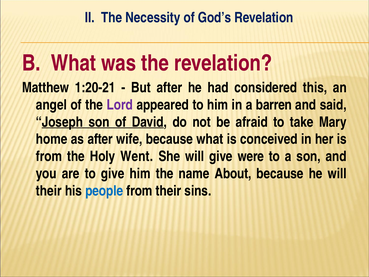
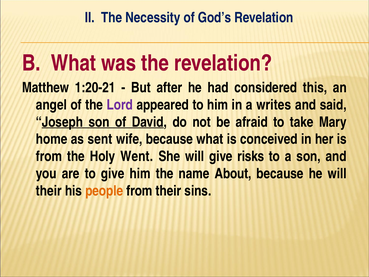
barren: barren -> writes
as after: after -> sent
were: were -> risks
people colour: blue -> orange
